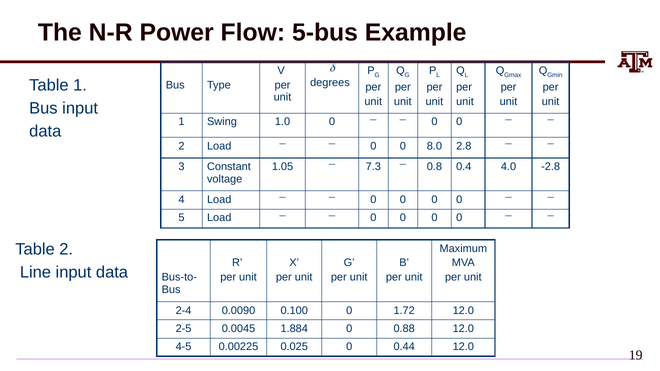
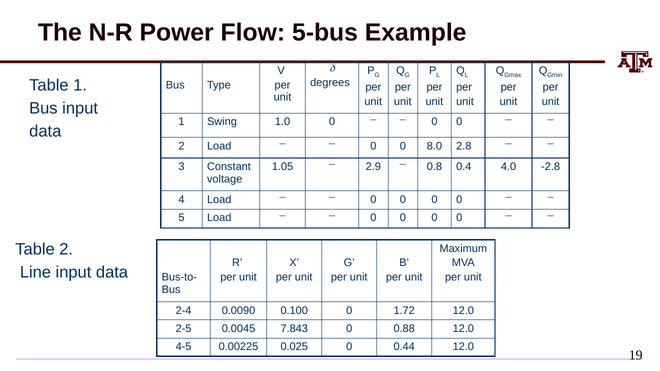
7.3: 7.3 -> 2.9
1.884: 1.884 -> 7.843
